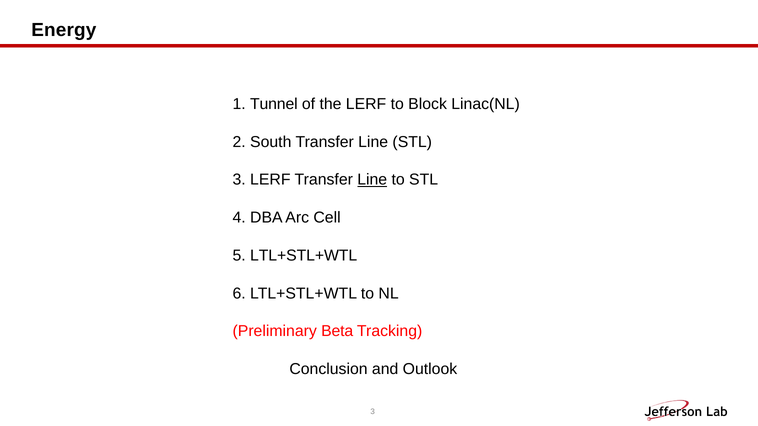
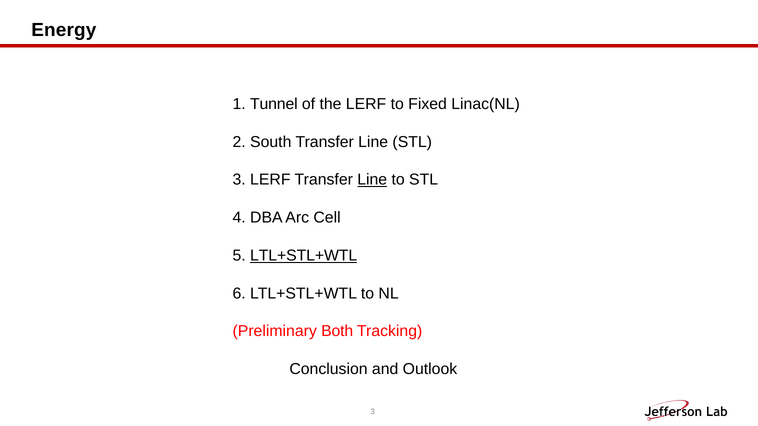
Block: Block -> Fixed
LTL+STL+WTL at (304, 256) underline: none -> present
Beta: Beta -> Both
